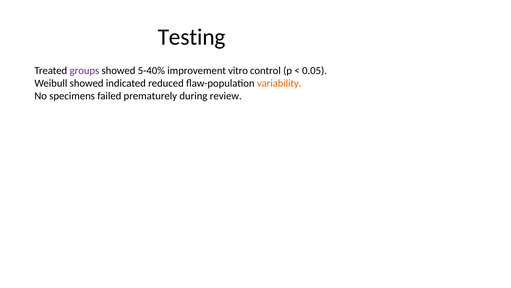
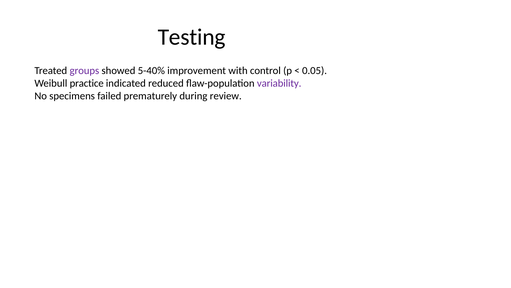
vitro: vitro -> with
Weibull showed: showed -> practice
variability colour: orange -> purple
